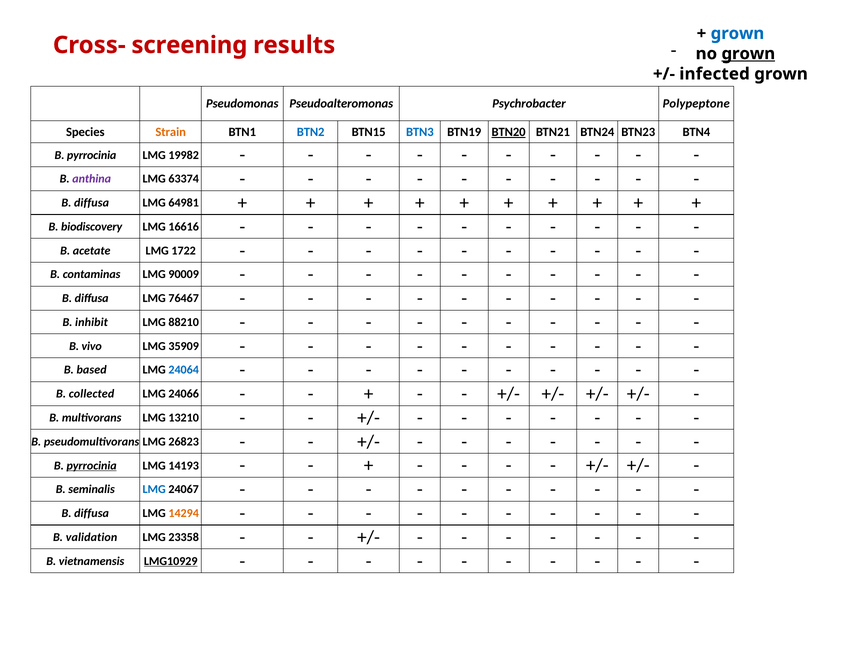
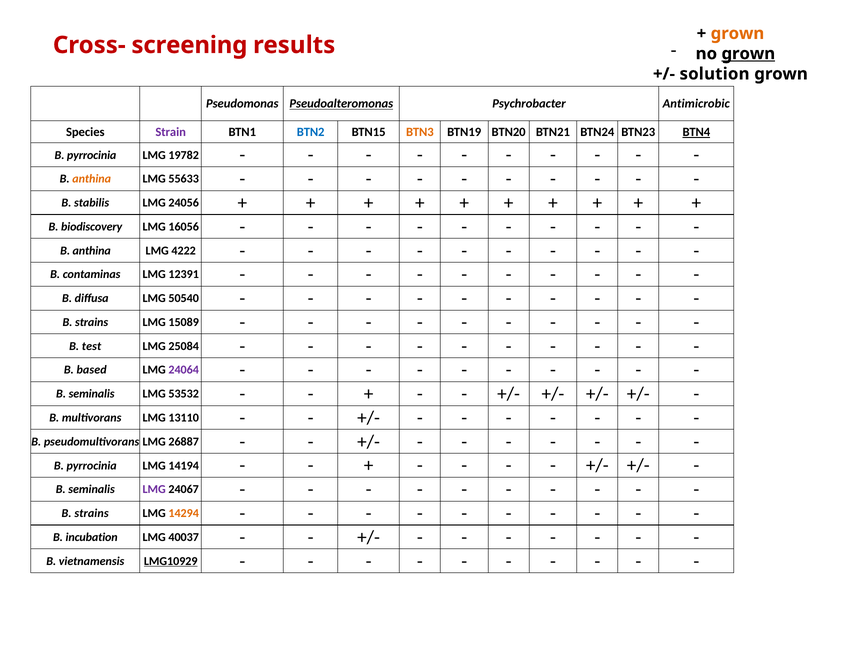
grown at (737, 33) colour: blue -> orange
infected: infected -> solution
Pseudoalteromonas underline: none -> present
Polypeptone: Polypeptone -> Antimicrobic
Strain colour: orange -> purple
BTN3 colour: blue -> orange
BTN20 underline: present -> none
BTN4 underline: none -> present
19982: 19982 -> 19782
anthina at (92, 179) colour: purple -> orange
63374: 63374 -> 55633
diffusa at (92, 203): diffusa -> stabilis
64981: 64981 -> 24056
16616: 16616 -> 16056
acetate at (92, 251): acetate -> anthina
1722: 1722 -> 4222
90009: 90009 -> 12391
76467: 76467 -> 50540
inhibit at (92, 322): inhibit -> strains
88210: 88210 -> 15089
vivo: vivo -> test
35909: 35909 -> 25084
24064 colour: blue -> purple
collected at (92, 394): collected -> seminalis
24066: 24066 -> 53532
13210: 13210 -> 13110
26823: 26823 -> 26887
pyrrocinia at (92, 466) underline: present -> none
14193: 14193 -> 14194
LMG at (154, 490) colour: blue -> purple
diffusa at (92, 513): diffusa -> strains
validation: validation -> incubation
23358: 23358 -> 40037
